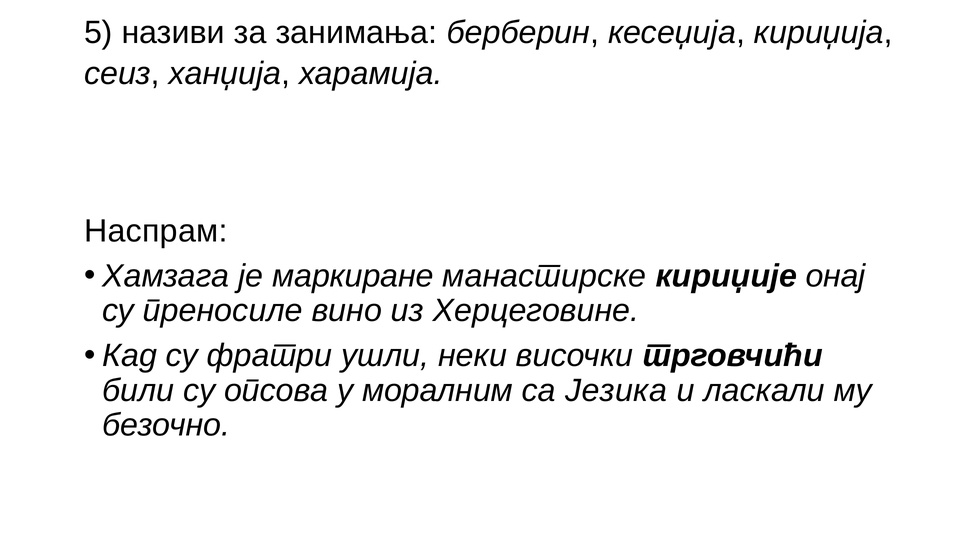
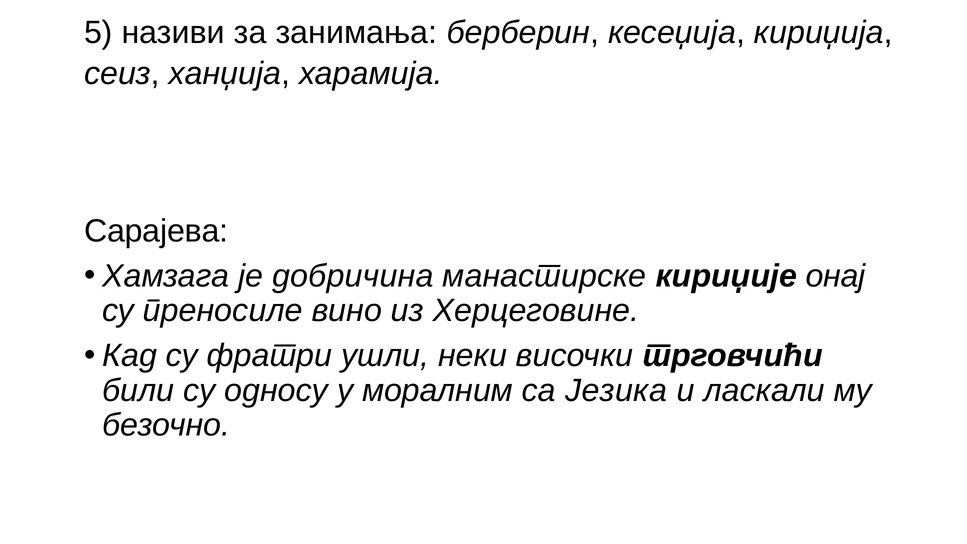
Наспрам: Наспрам -> Сарајева
маркиране: маркиране -> добричина
опсова: опсова -> односу
